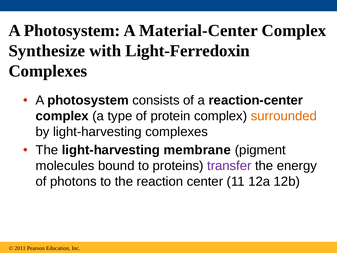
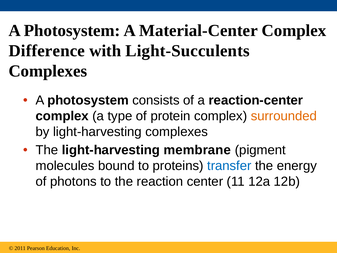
Synthesize: Synthesize -> Difference
Light-Ferredoxin: Light-Ferredoxin -> Light-Succulents
transfer colour: purple -> blue
